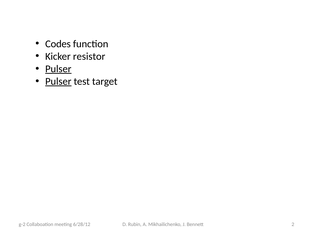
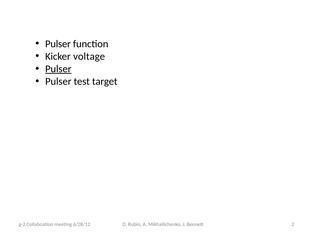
Codes at (58, 44): Codes -> Pulser
resistor: resistor -> voltage
Pulser at (58, 81) underline: present -> none
